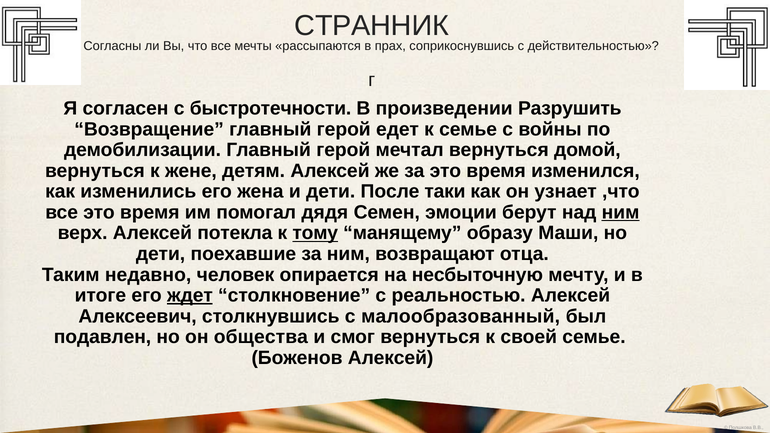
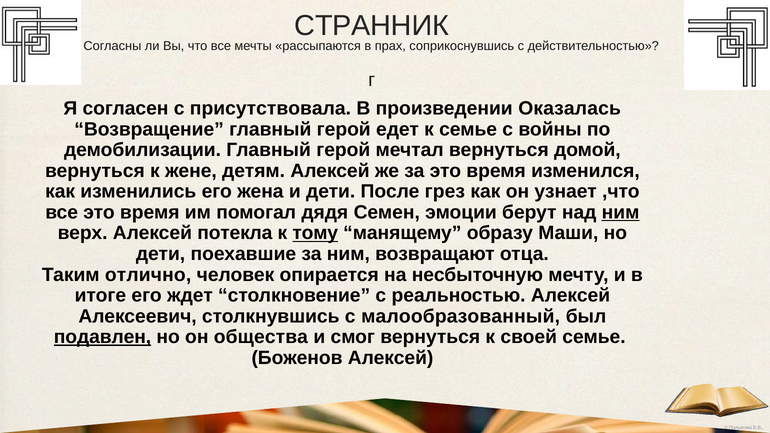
быстротечности: быстротечности -> присутствовала
Разрушить: Разрушить -> Оказалась
таки: таки -> грез
недавно: недавно -> отлично
ждет underline: present -> none
подавлен underline: none -> present
